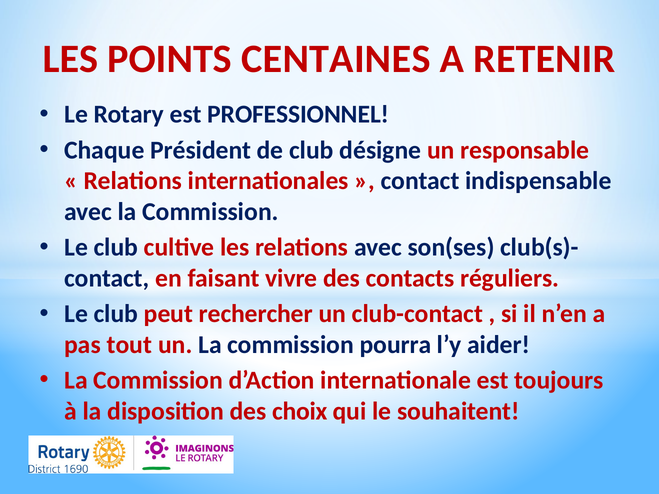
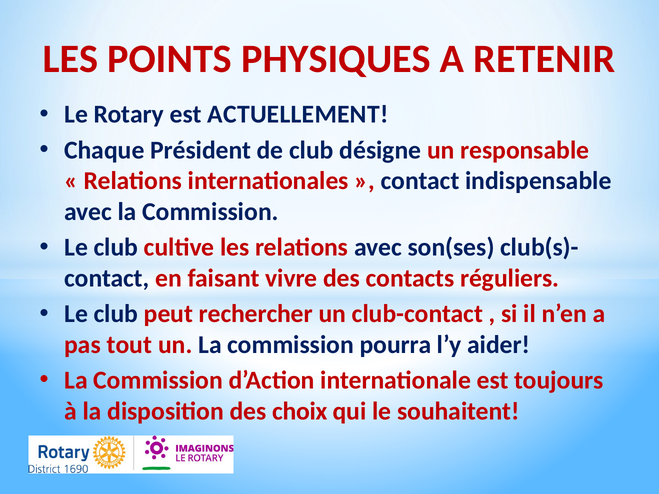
CENTAINES: CENTAINES -> PHYSIQUES
PROFESSIONNEL: PROFESSIONNEL -> ACTUELLEMENT
